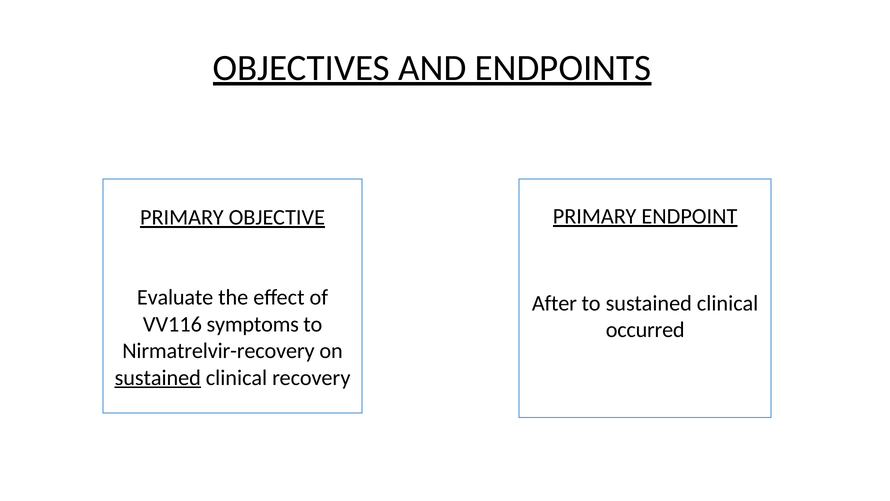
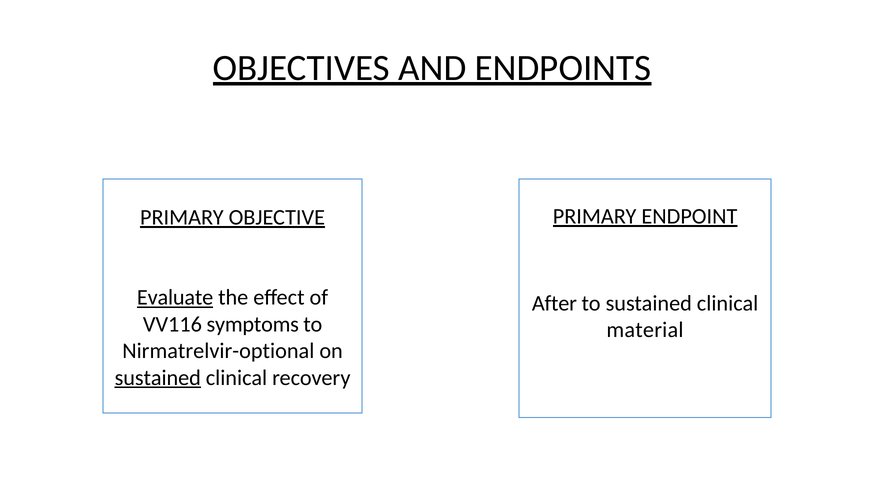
Evaluate underline: none -> present
occurred: occurred -> material
Nirmatrelvir-recovery: Nirmatrelvir-recovery -> Nirmatrelvir-optional
